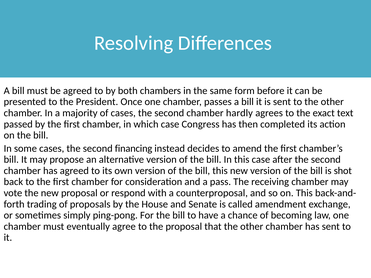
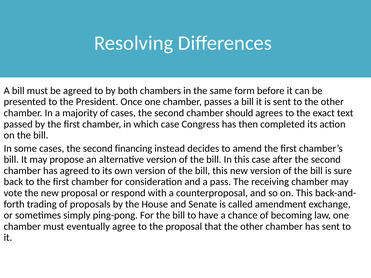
hardly: hardly -> should
shot: shot -> sure
